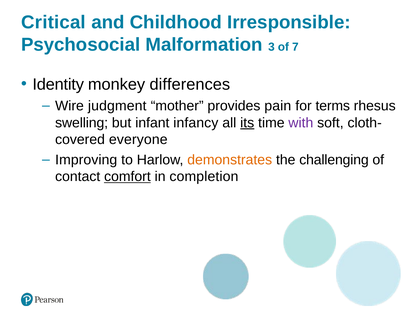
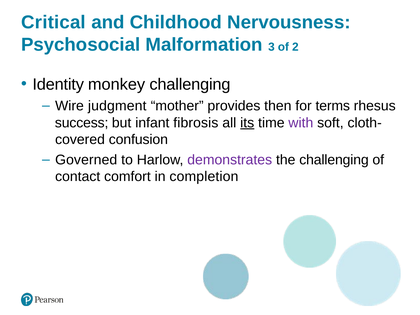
Irresponsible: Irresponsible -> Nervousness
7: 7 -> 2
monkey differences: differences -> challenging
pain: pain -> then
swelling: swelling -> success
infancy: infancy -> fibrosis
everyone: everyone -> confusion
Improving: Improving -> Governed
demonstrates colour: orange -> purple
comfort underline: present -> none
